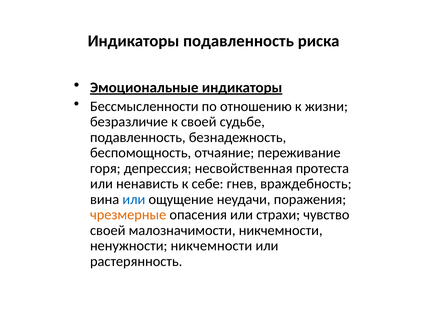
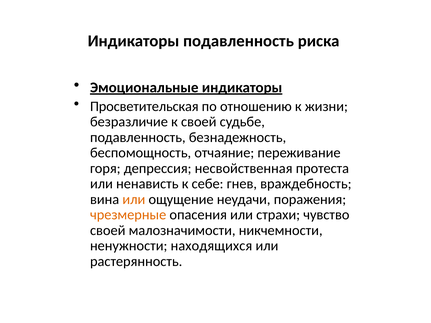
Бессмысленности: Бессмысленности -> Просветительская
или at (134, 199) colour: blue -> orange
ненужности никчемности: никчемности -> находящихся
